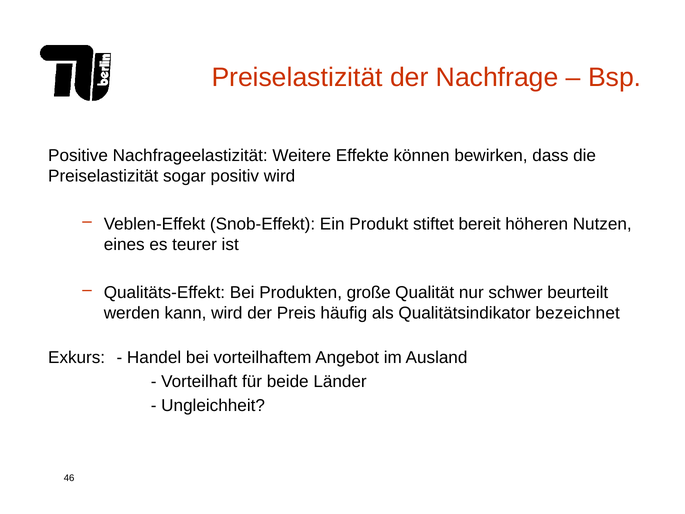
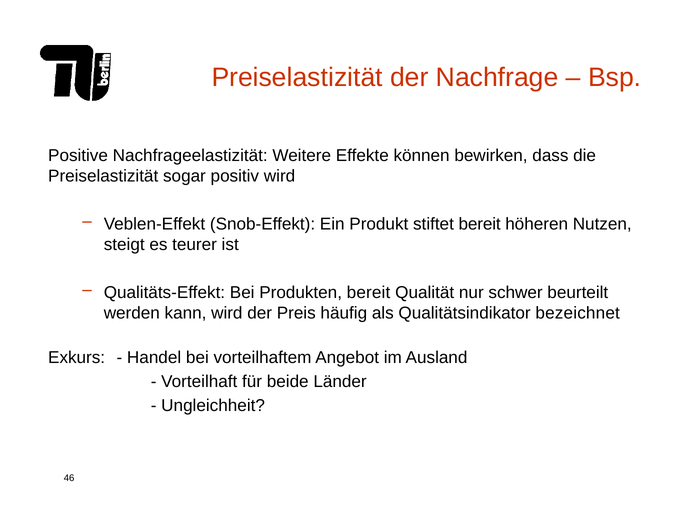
eines: eines -> steigt
Produkten große: große -> bereit
